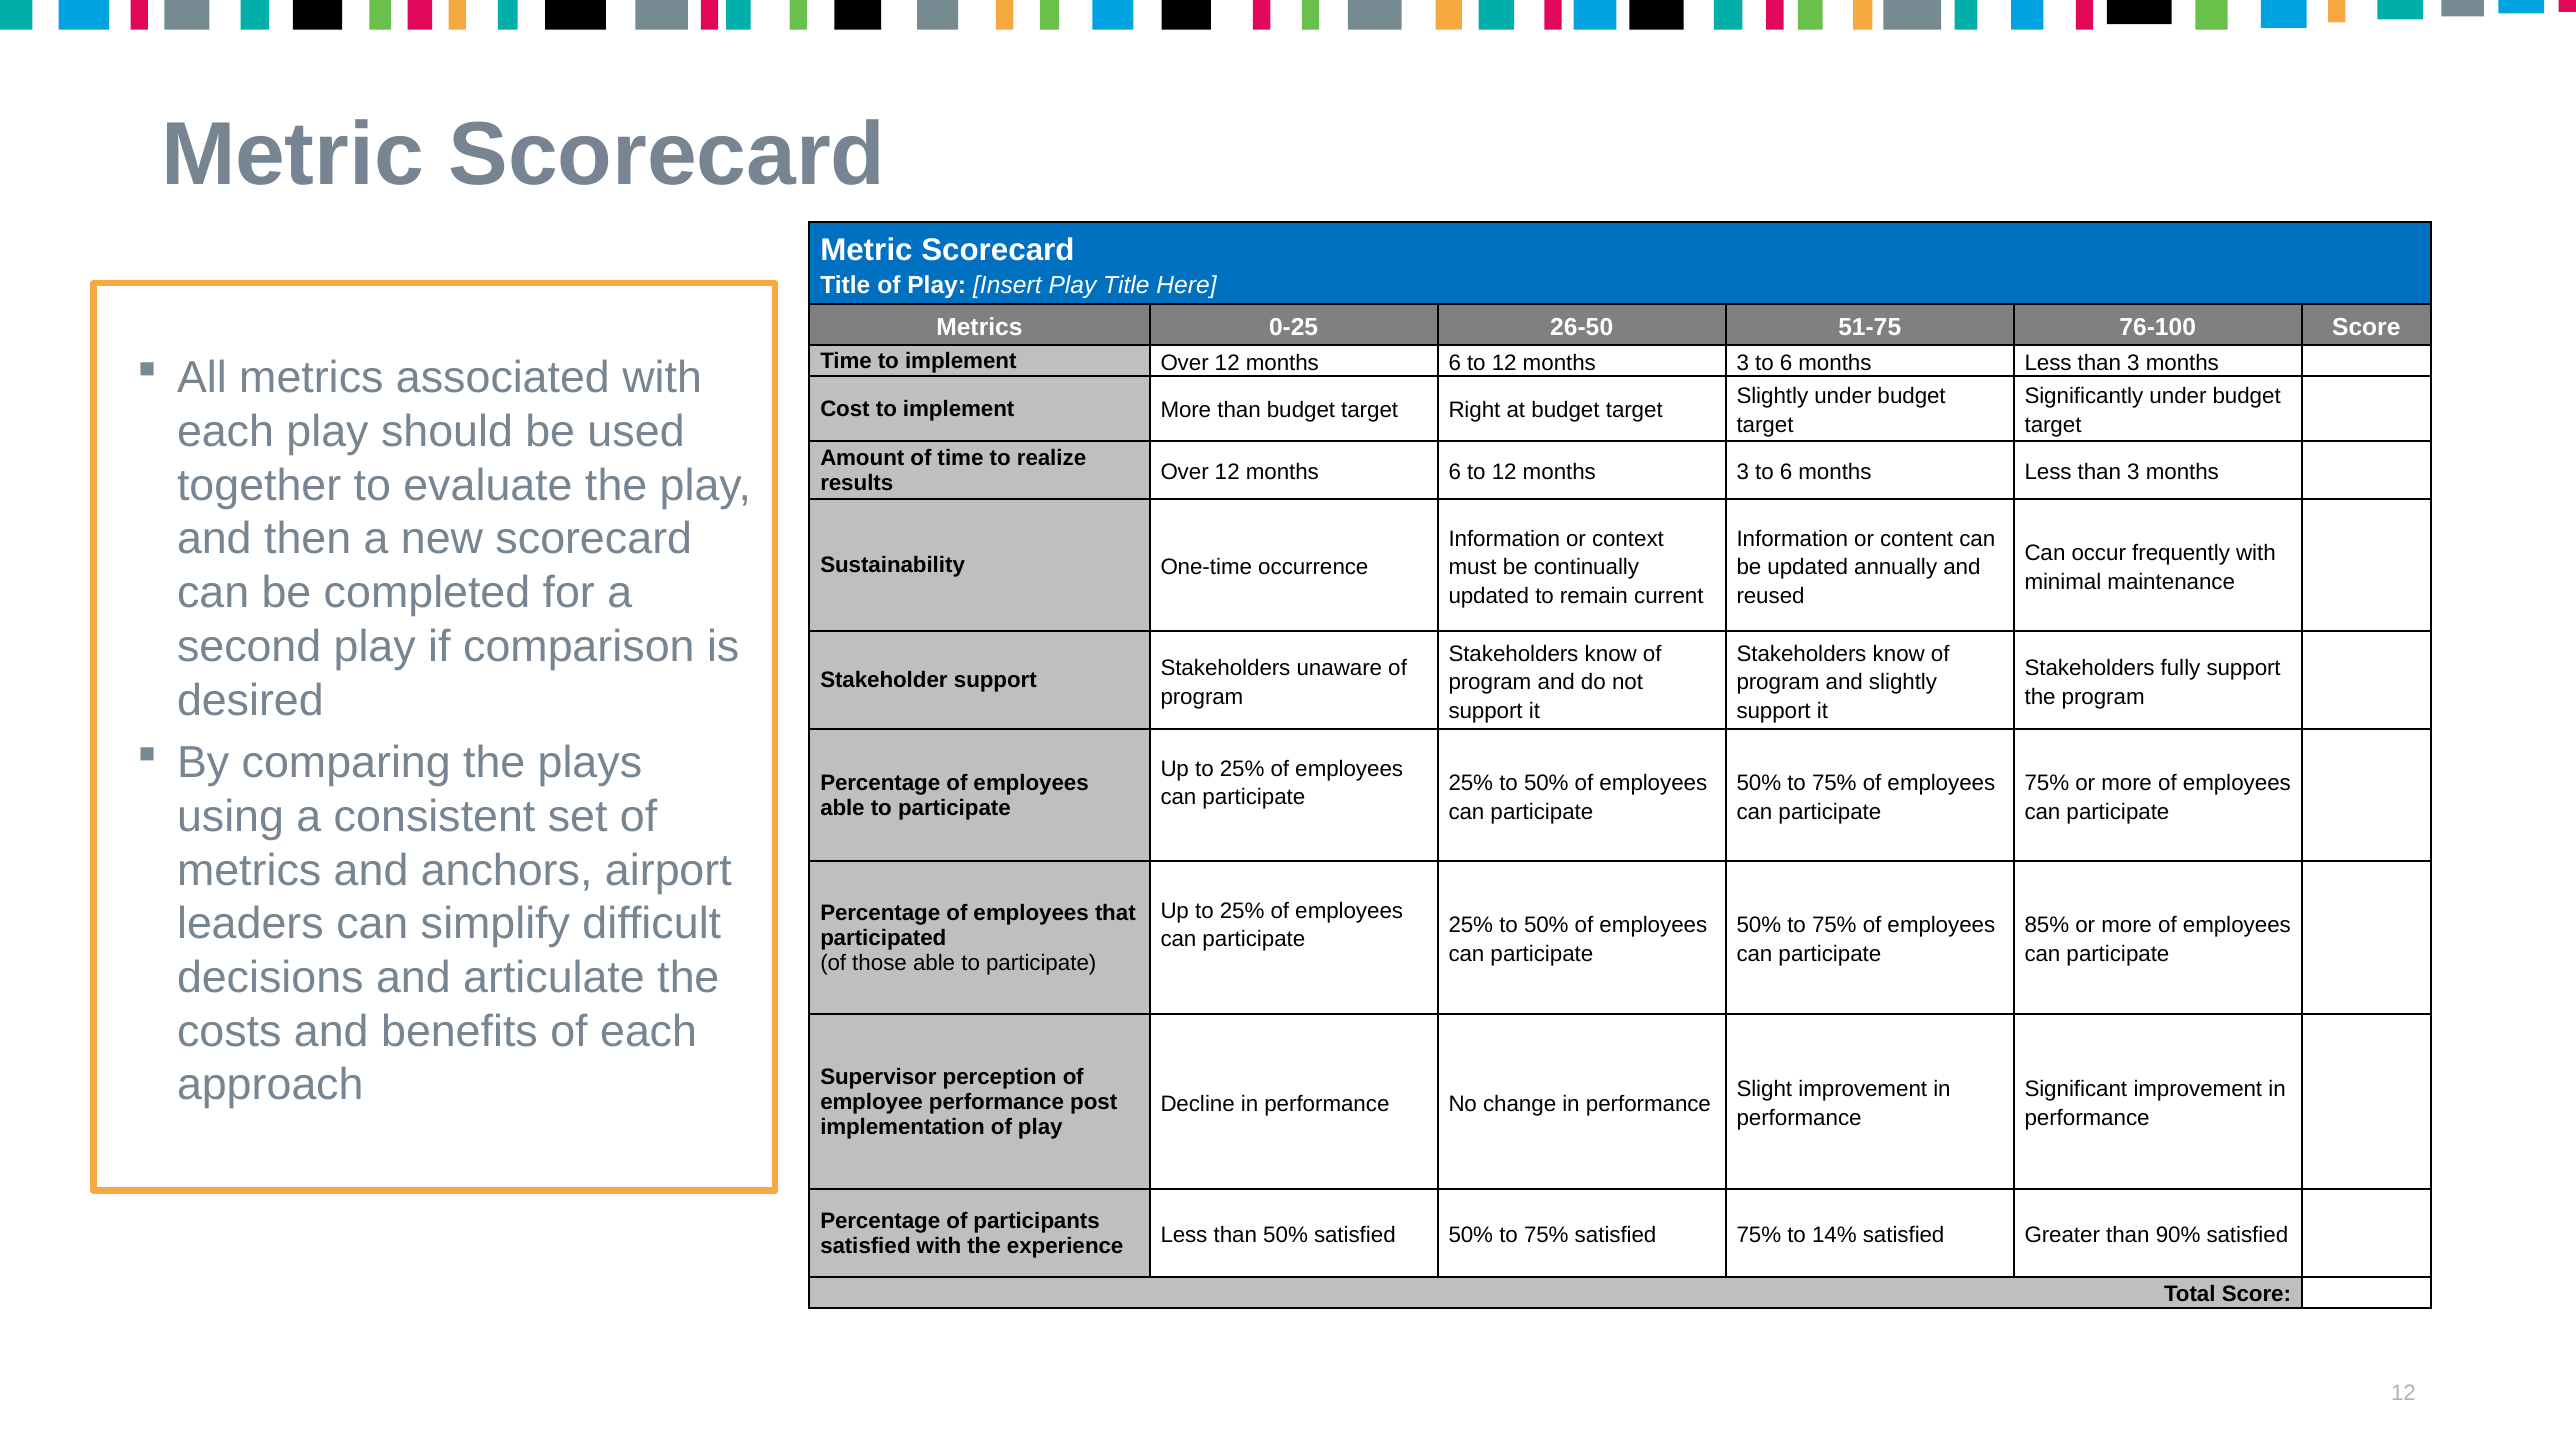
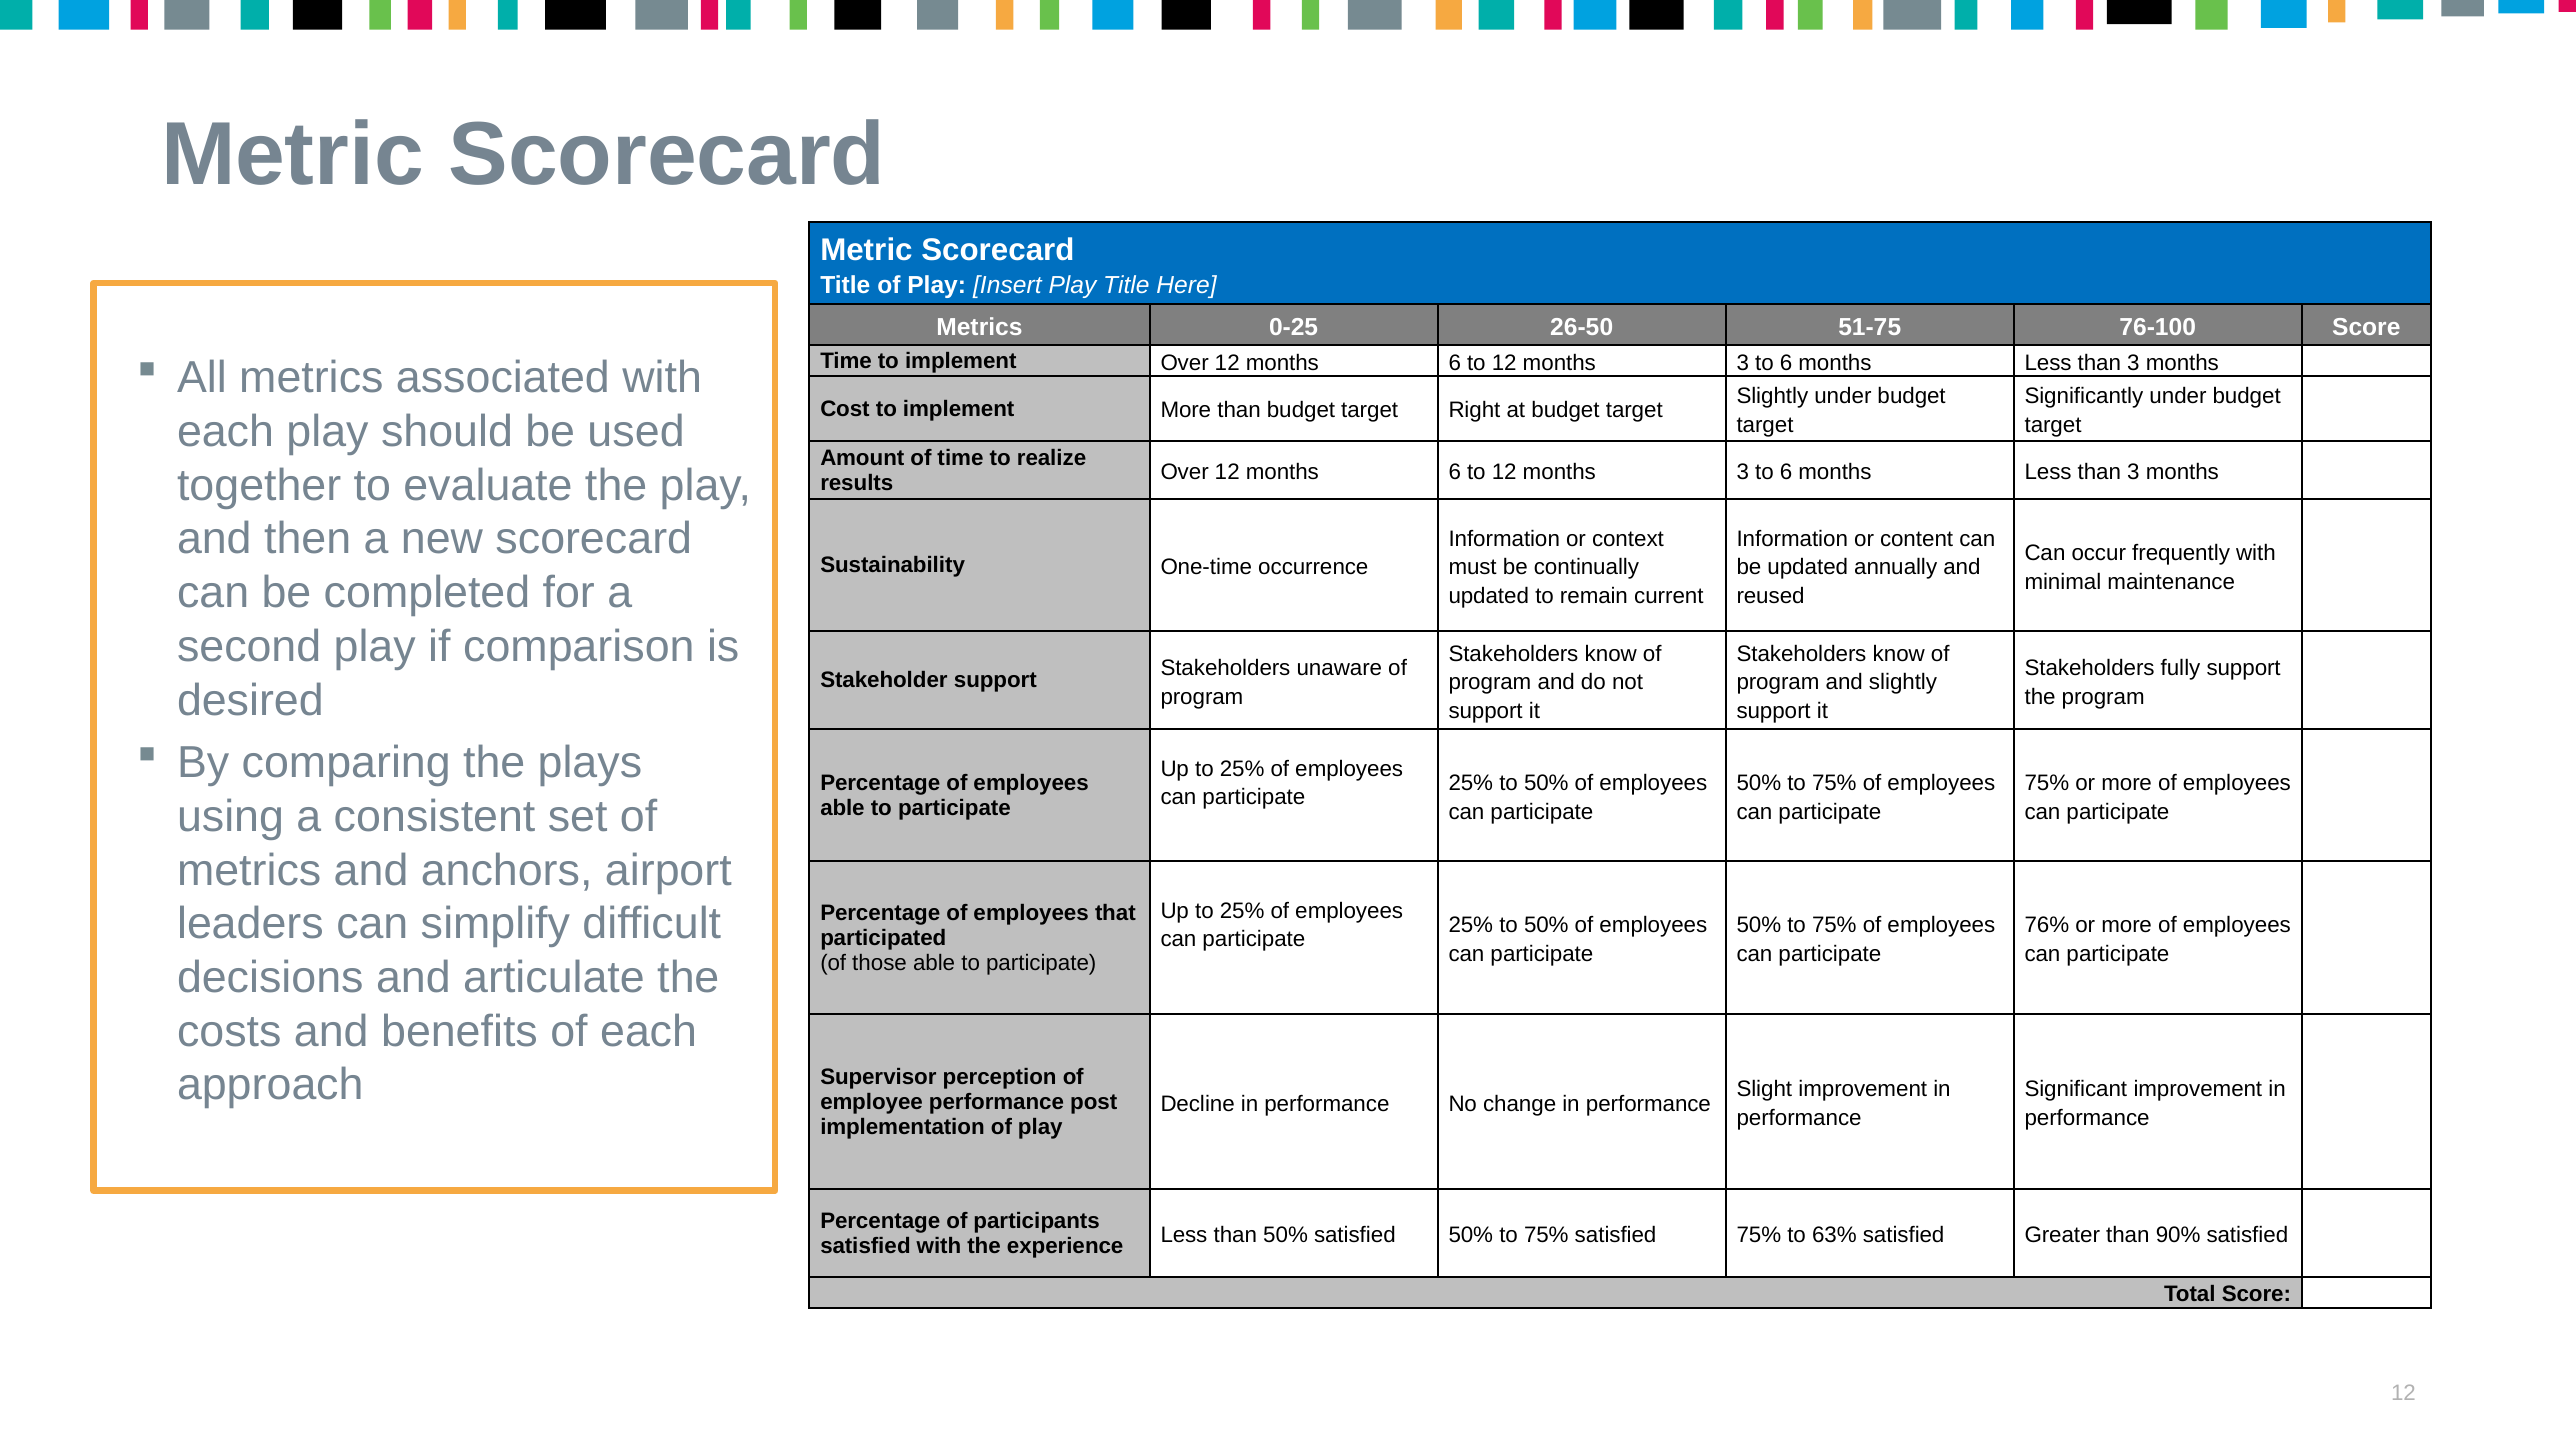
85%: 85% -> 76%
14%: 14% -> 63%
